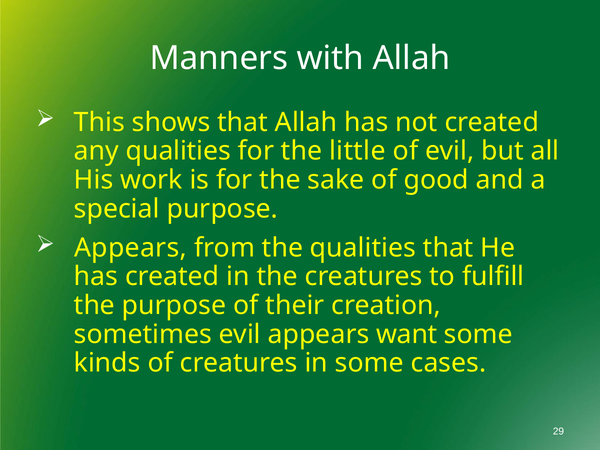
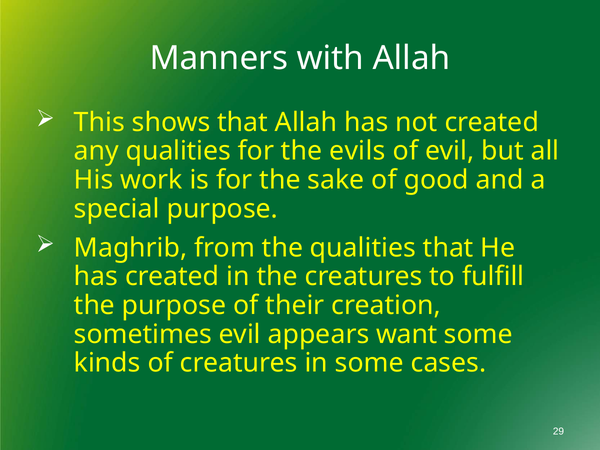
little: little -> evils
Appears at (130, 248): Appears -> Maghrib
